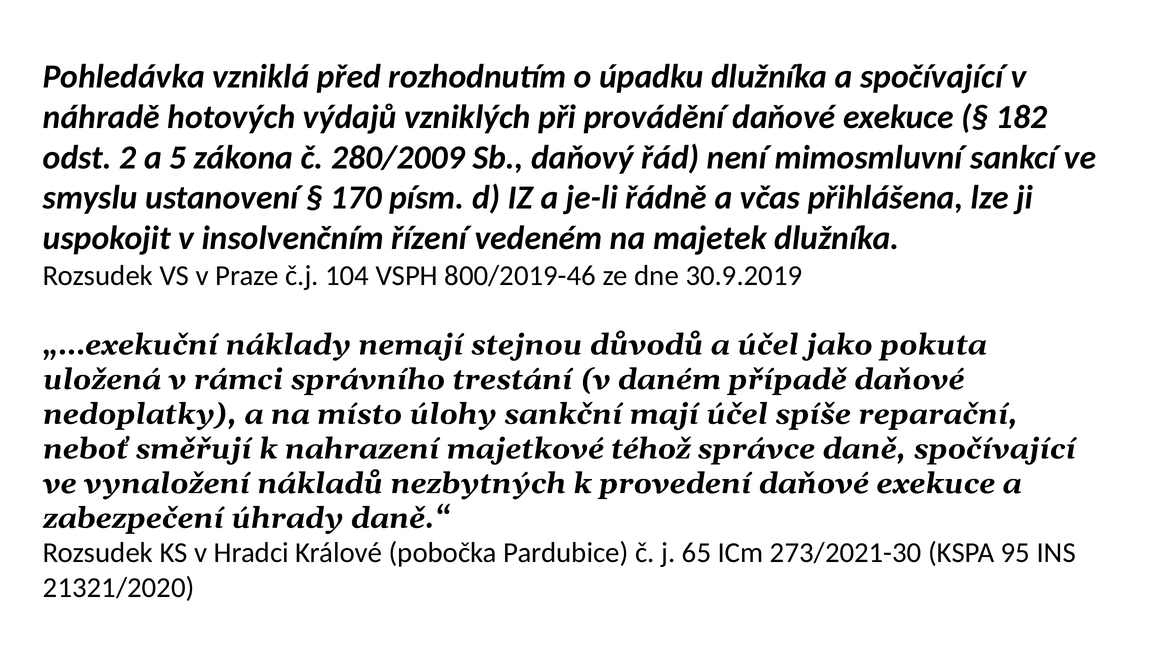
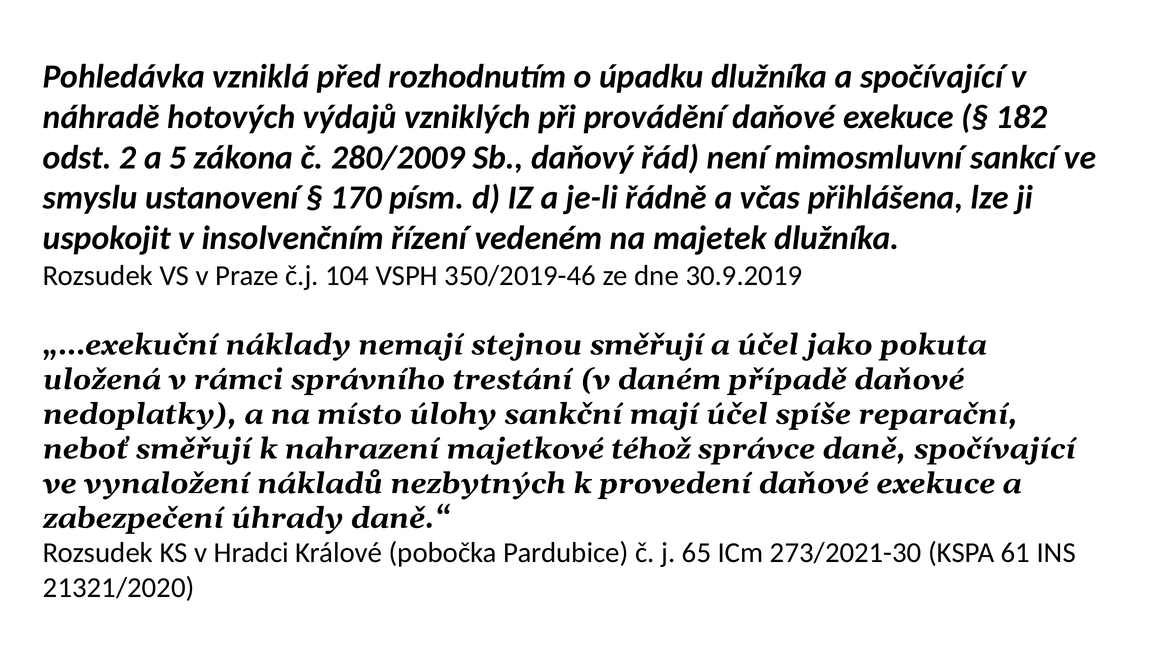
800/2019-46: 800/2019-46 -> 350/2019-46
stejnou důvodů: důvodů -> směřují
95: 95 -> 61
